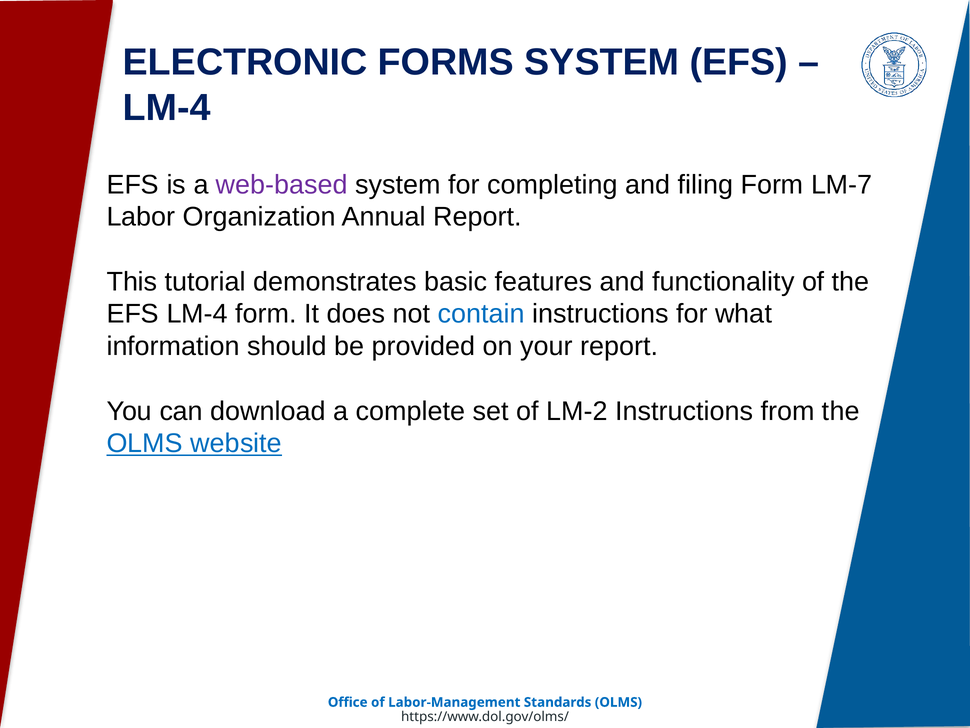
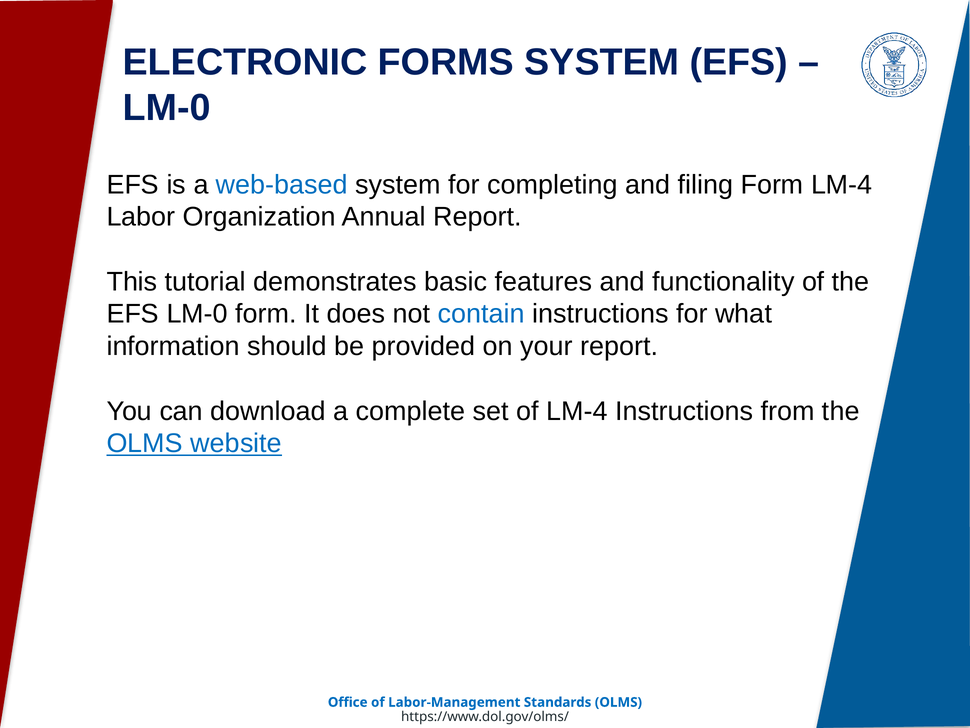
LM-4 at (167, 108): LM-4 -> LM-0
web-based colour: purple -> blue
Form LM-7: LM-7 -> LM-4
EFS LM-4: LM-4 -> LM-0
of LM-2: LM-2 -> LM-4
